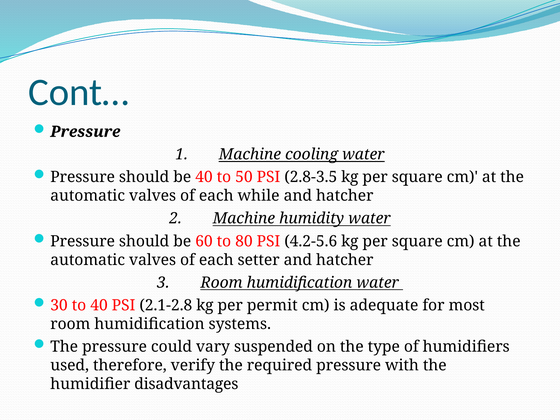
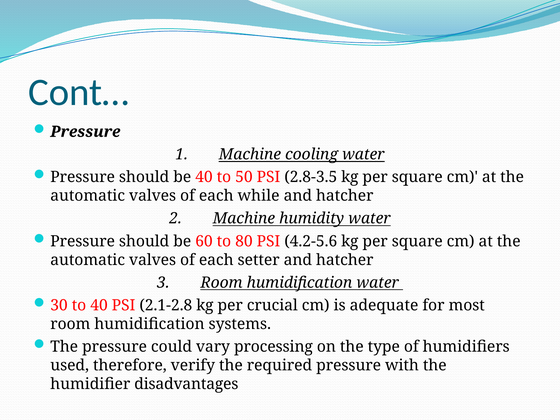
permit: permit -> crucial
suspended: suspended -> processing
